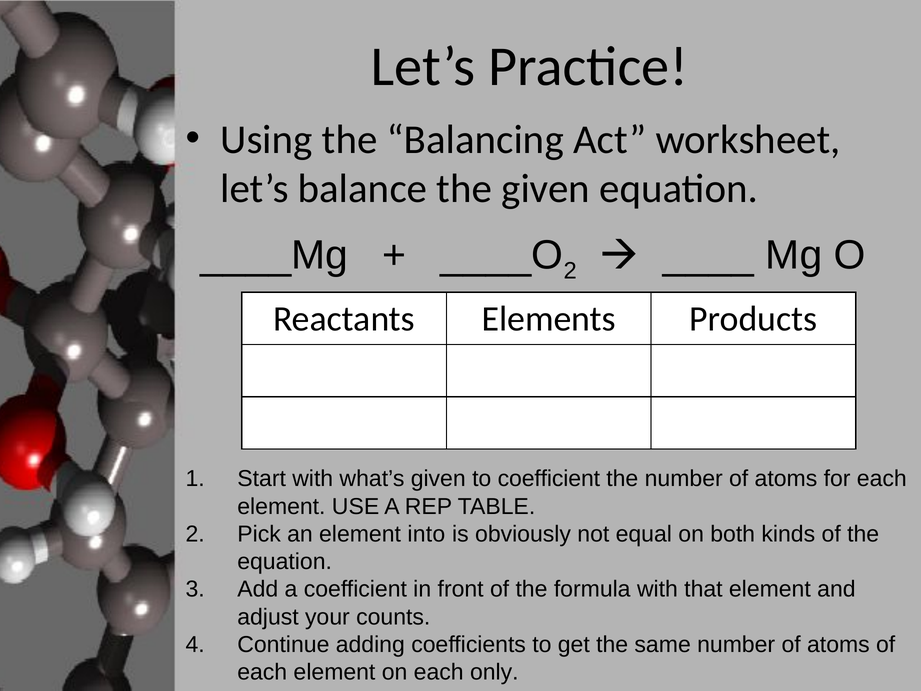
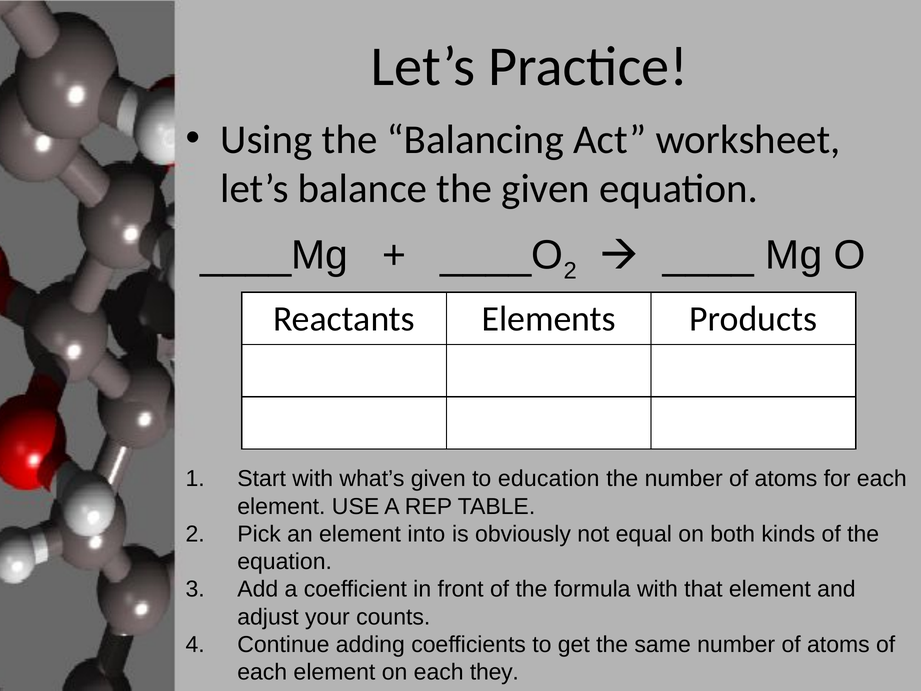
to coefficient: coefficient -> education
only: only -> they
